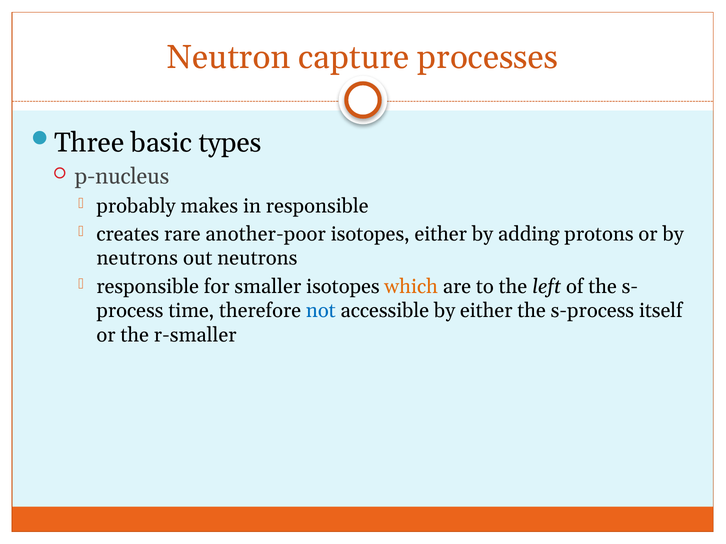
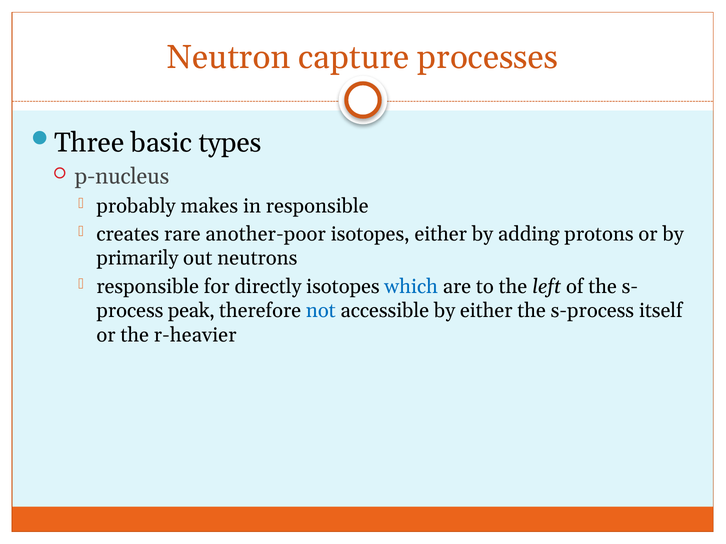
neutrons at (137, 259): neutrons -> primarily
smaller: smaller -> directly
which colour: orange -> blue
time: time -> peak
r-smaller: r-smaller -> r-heavier
